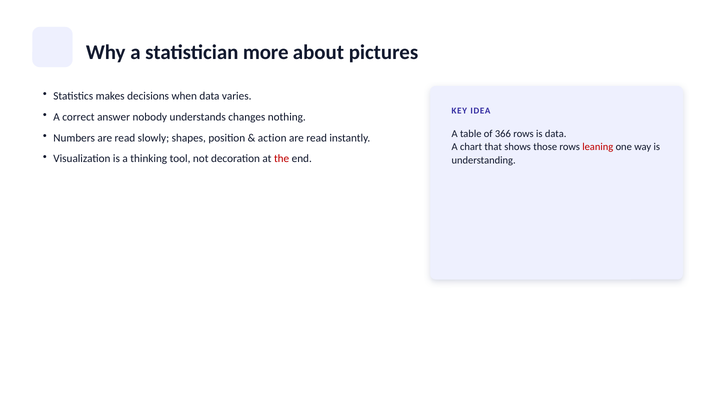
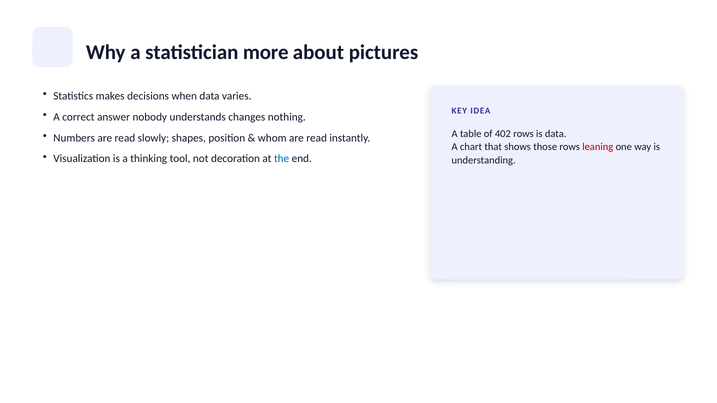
366: 366 -> 402
action: action -> whom
the colour: red -> blue
